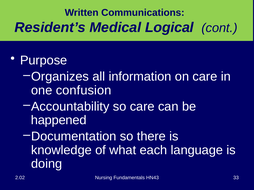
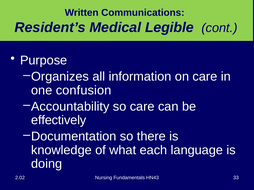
Logical: Logical -> Legible
happened: happened -> effectively
